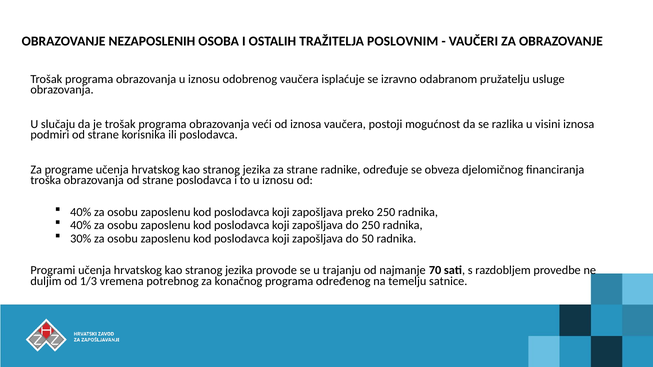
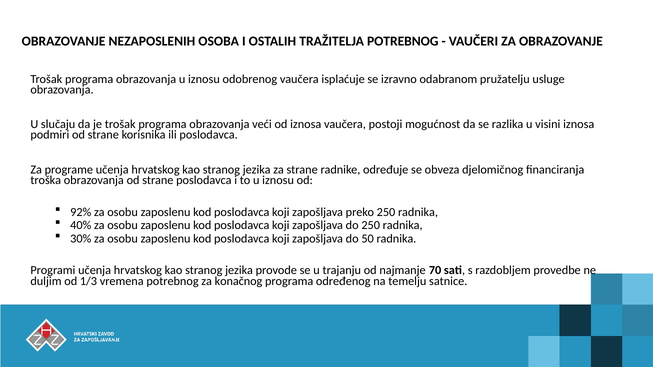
TRAŽITELJA POSLOVNIM: POSLOVNIM -> POTREBNOG
40% at (81, 212): 40% -> 92%
